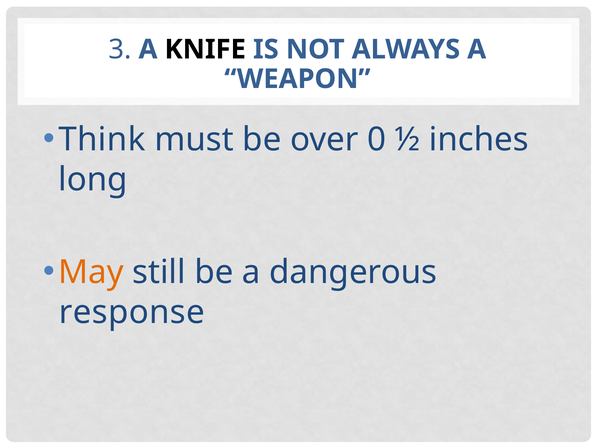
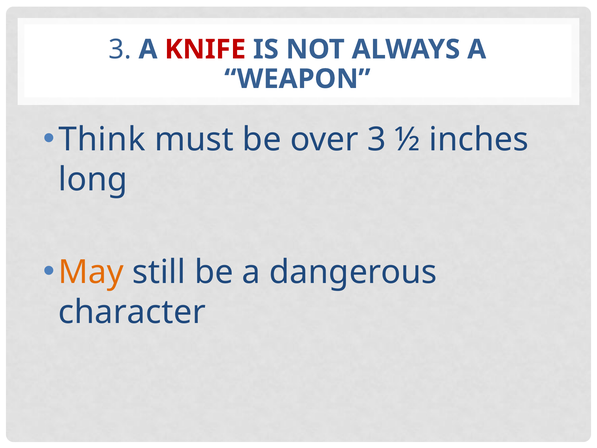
KNIFE colour: black -> red
over 0: 0 -> 3
response: response -> character
